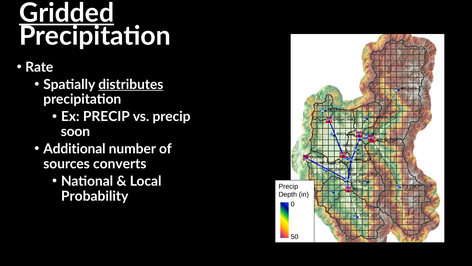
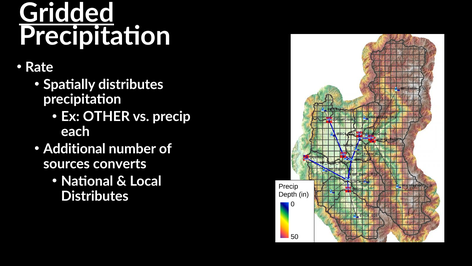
distributes at (131, 84) underline: present -> none
Ex PRECIP: PRECIP -> OTHER
soon: soon -> each
Probability at (95, 196): Probability -> Distributes
